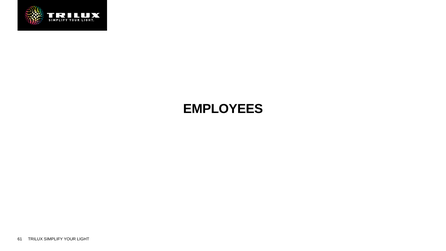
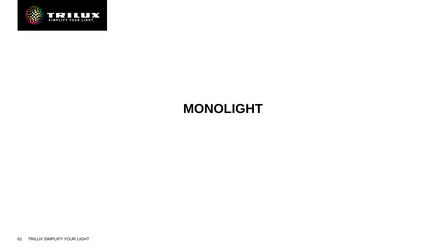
EMPLOYEES: EMPLOYEES -> MONOLIGHT
